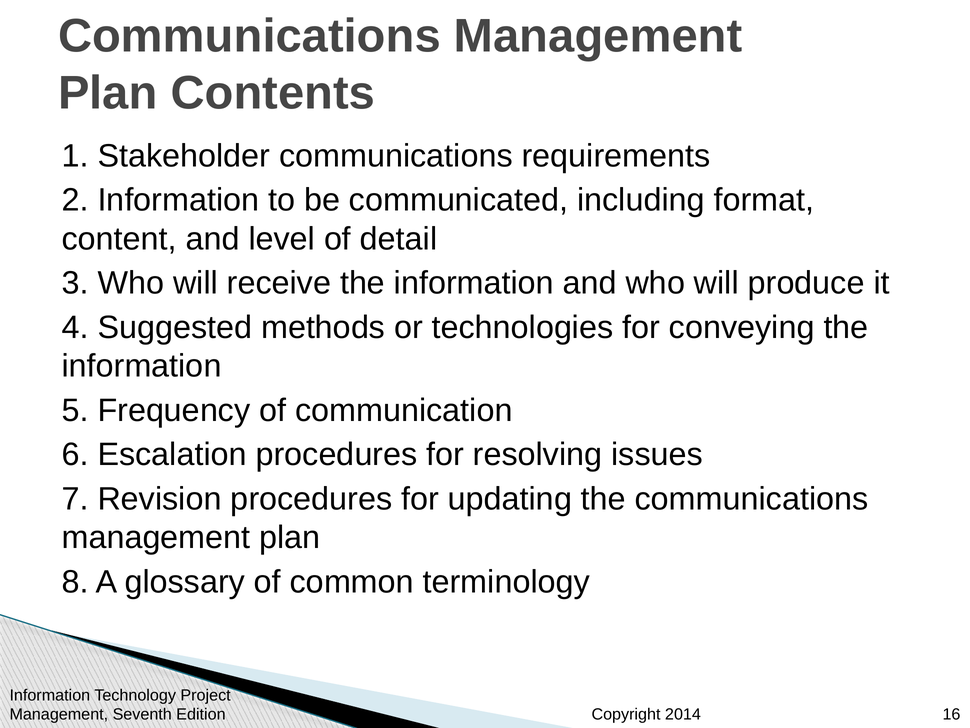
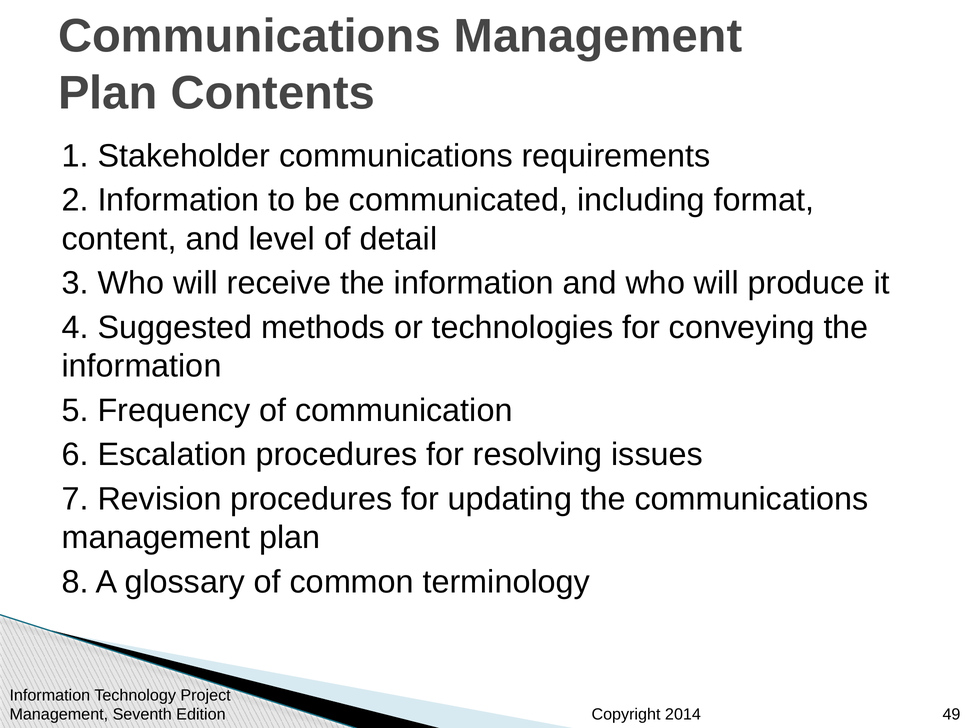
16: 16 -> 49
